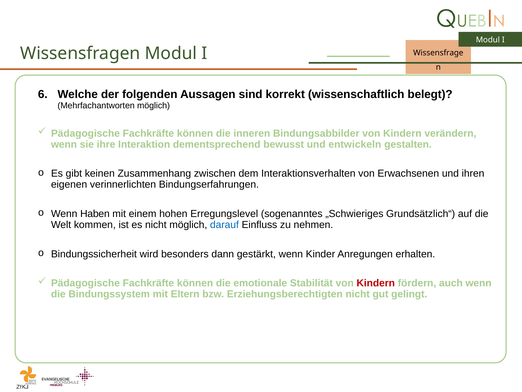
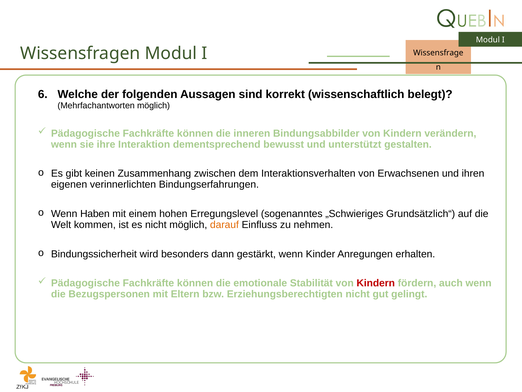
entwickeln: entwickeln -> unterstützt
darauf colour: blue -> orange
Bindungssystem: Bindungssystem -> Bezugspersonen
